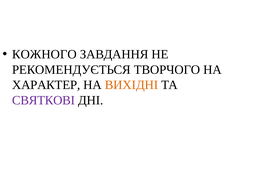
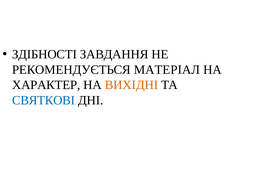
КОЖНОГО: КОЖНОГО -> ЗДІБНОСТІ
ТВОРЧОГО: ТВОРЧОГО -> МАТЕРІАЛ
СВЯТКОВІ colour: purple -> blue
